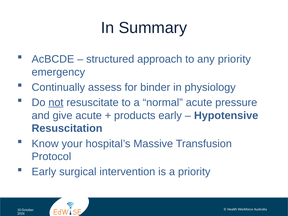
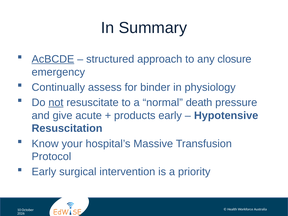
AcBCDE underline: none -> present
any priority: priority -> closure
normal acute: acute -> death
